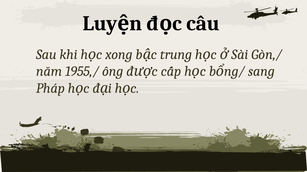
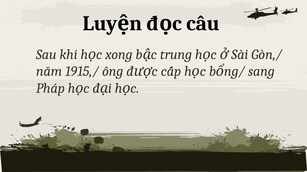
1955,/: 1955,/ -> 1915,/
